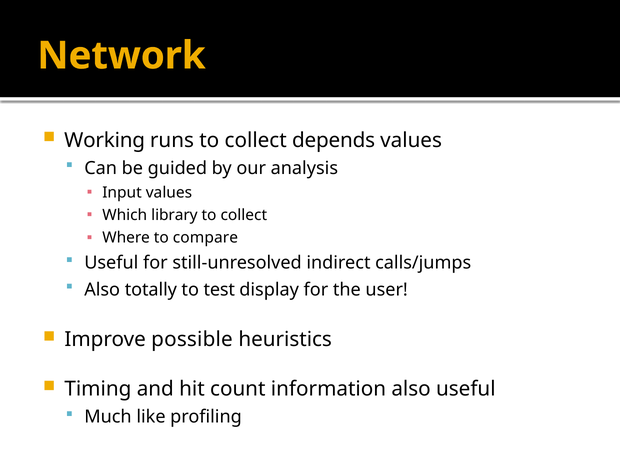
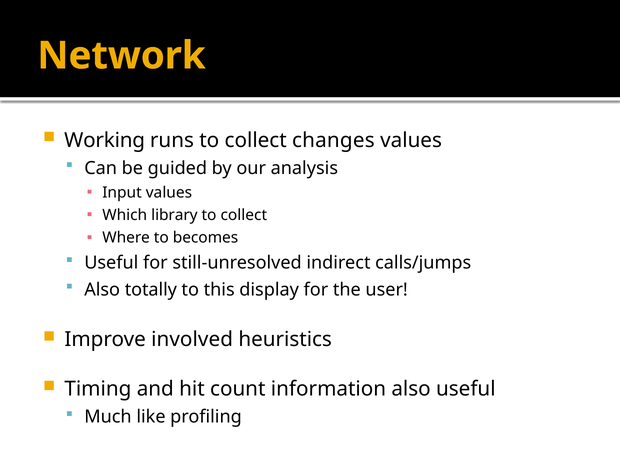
depends: depends -> changes
compare: compare -> becomes
test: test -> this
possible: possible -> involved
